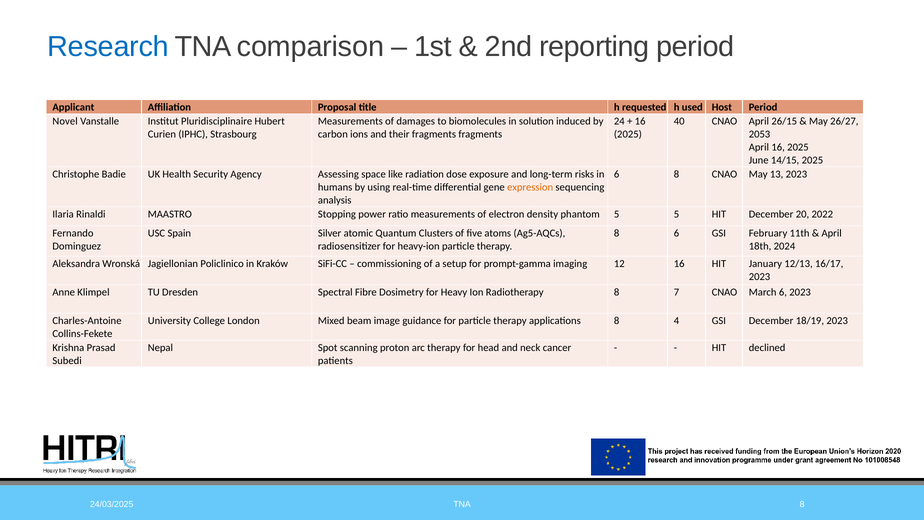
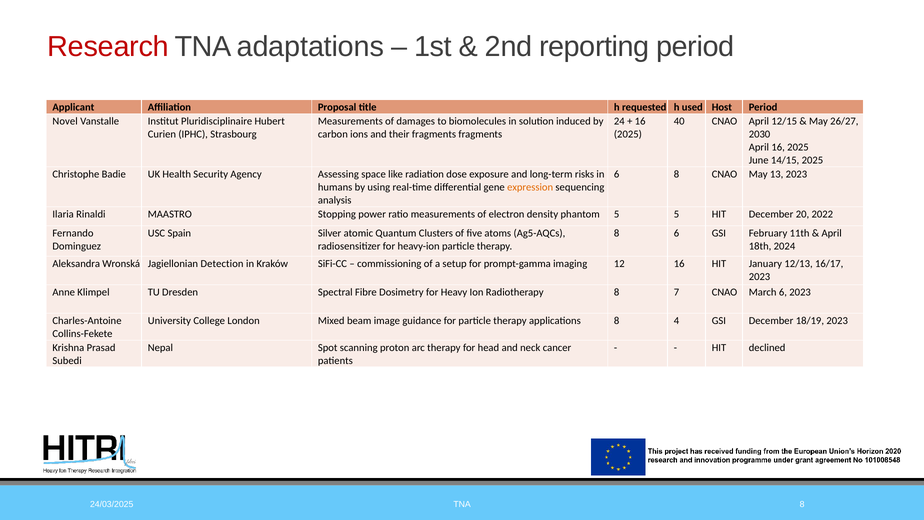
Research colour: blue -> red
comparison: comparison -> adaptations
26/15: 26/15 -> 12/15
2053: 2053 -> 2030
Policlinico: Policlinico -> Detection
